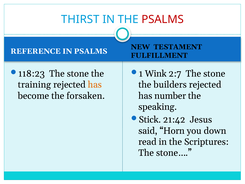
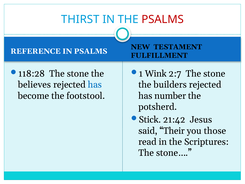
118:23: 118:23 -> 118:28
training: training -> believes
has at (95, 85) colour: orange -> blue
forsaken: forsaken -> footstool
speaking: speaking -> potsherd
Horn: Horn -> Their
down: down -> those
